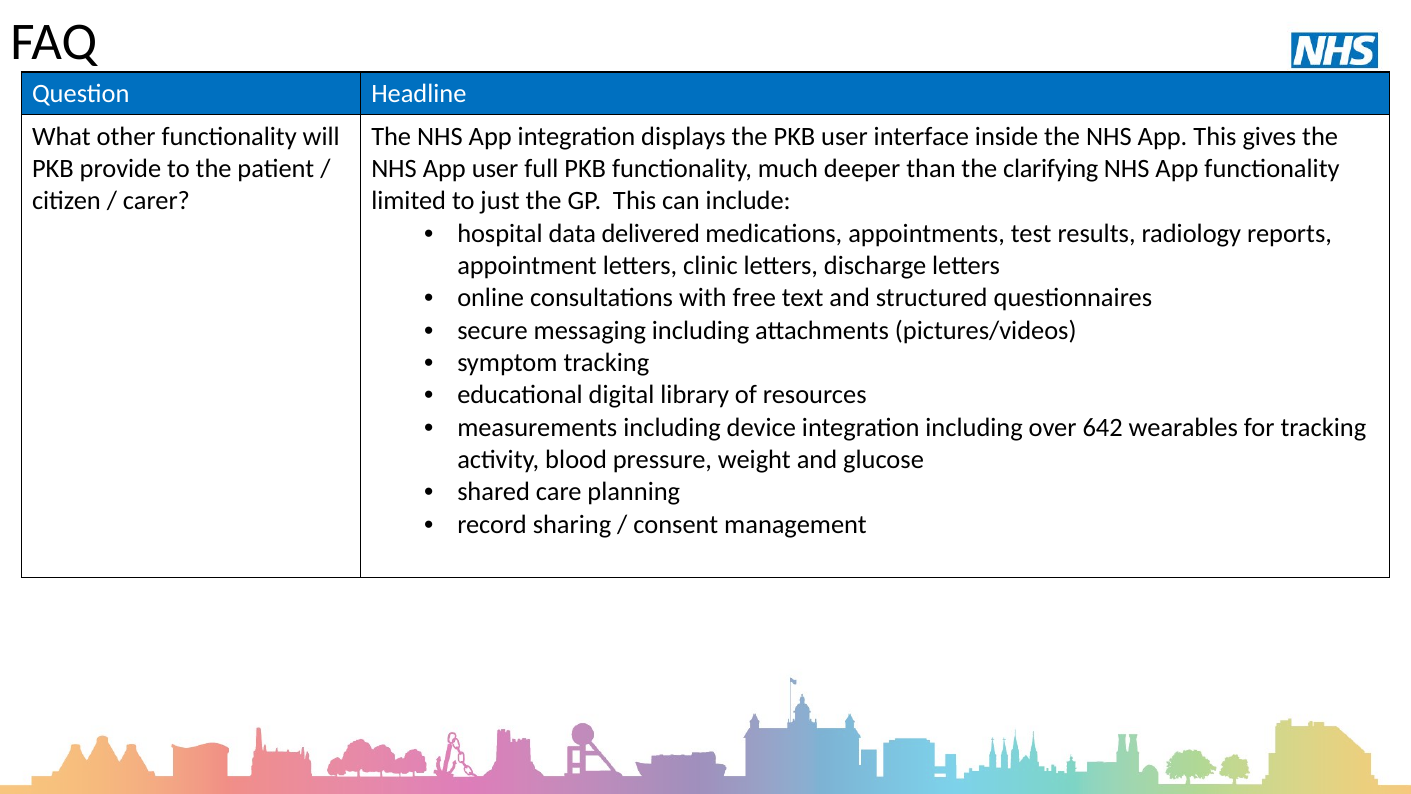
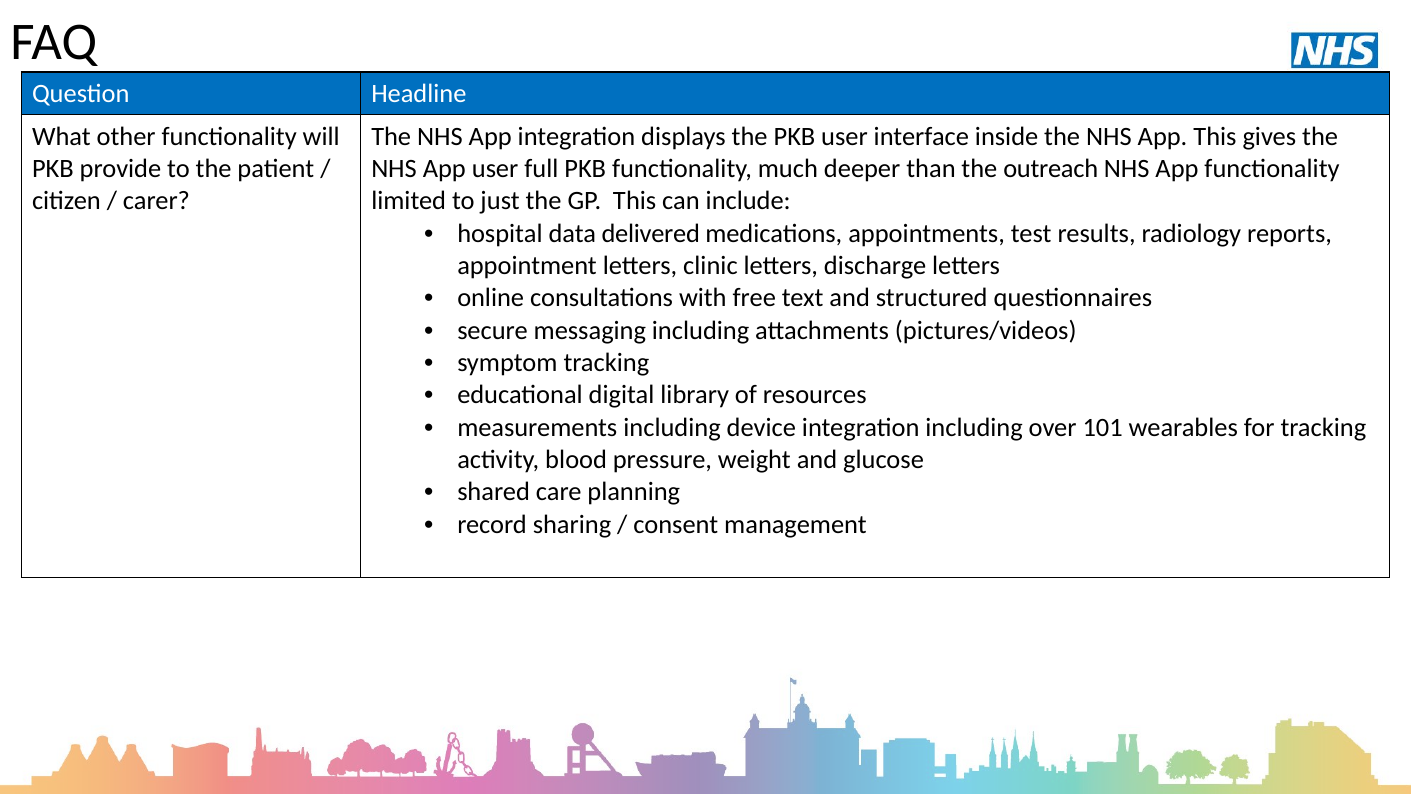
clarifying: clarifying -> outreach
642: 642 -> 101
